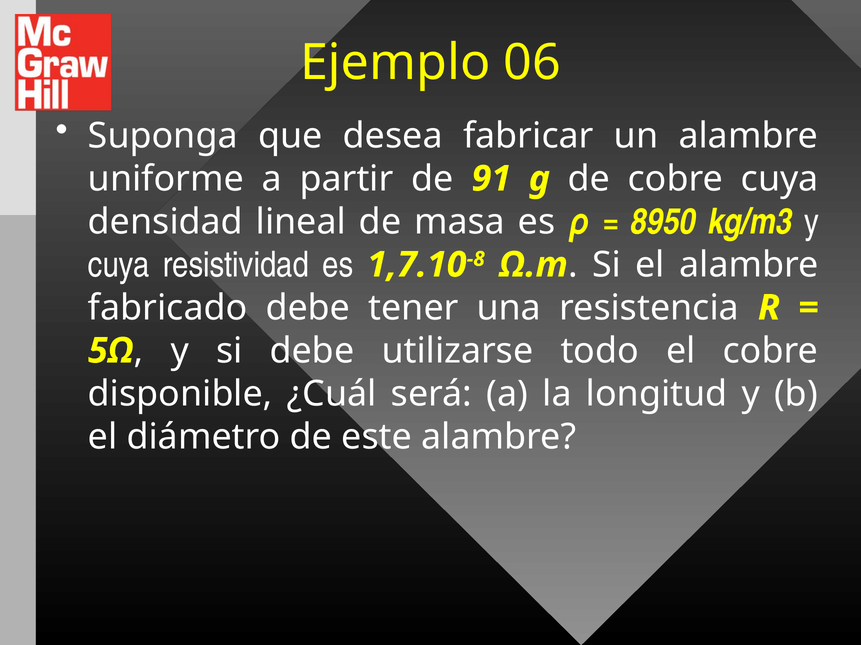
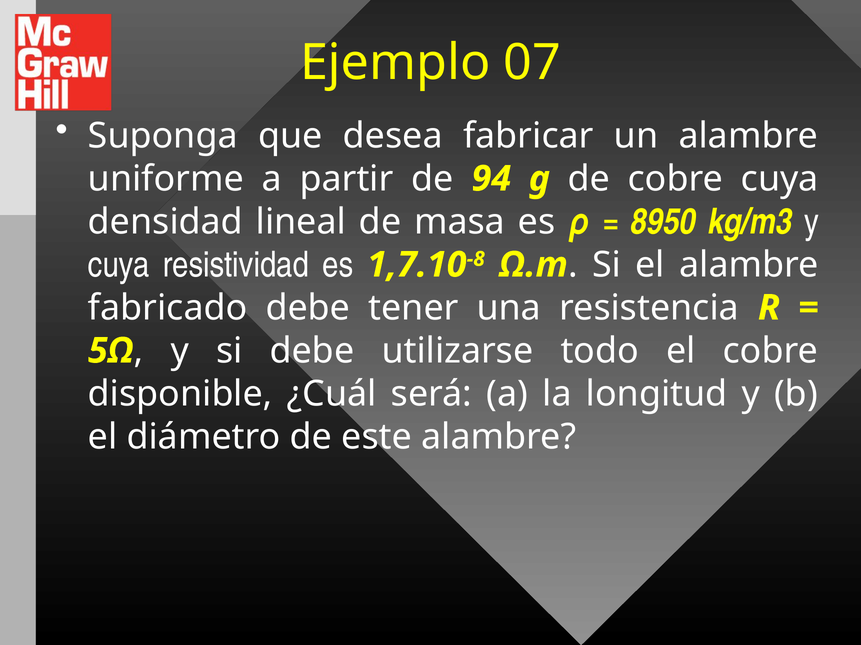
06: 06 -> 07
91: 91 -> 94
